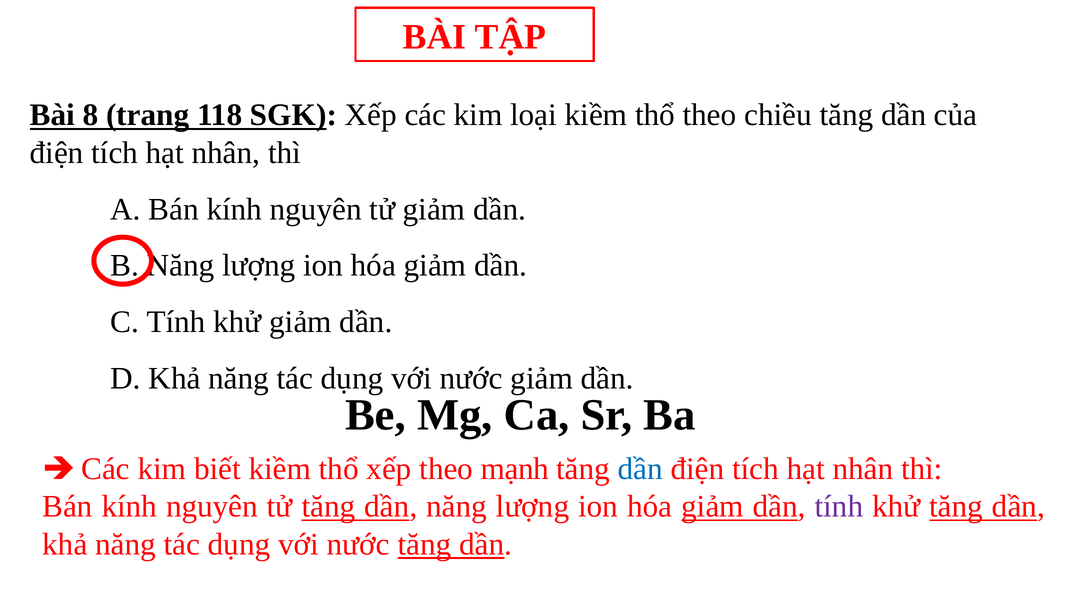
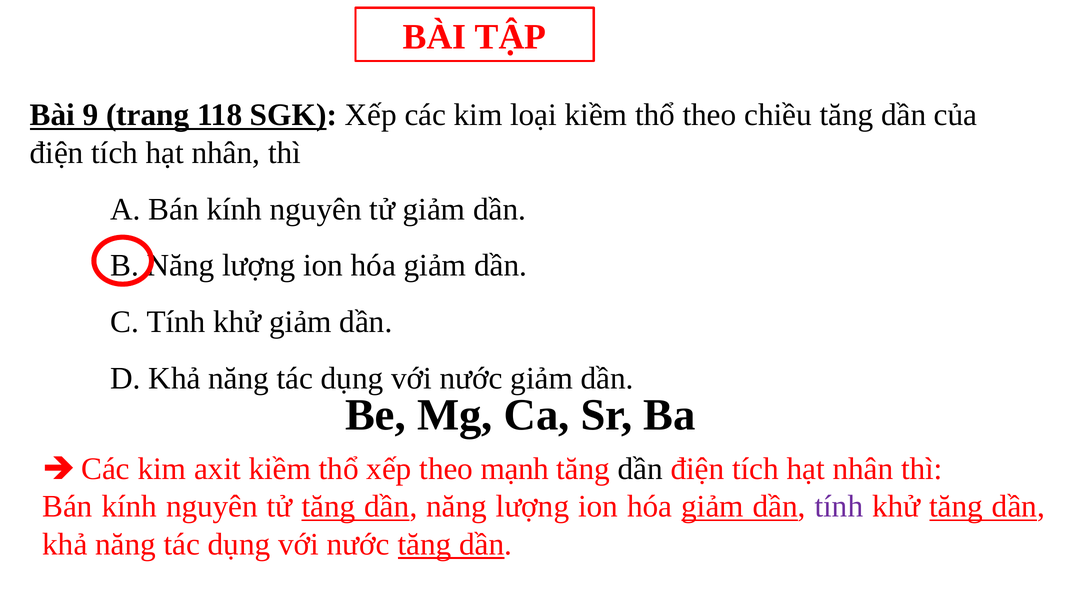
8: 8 -> 9
biết: biết -> axit
dần at (640, 469) colour: blue -> black
